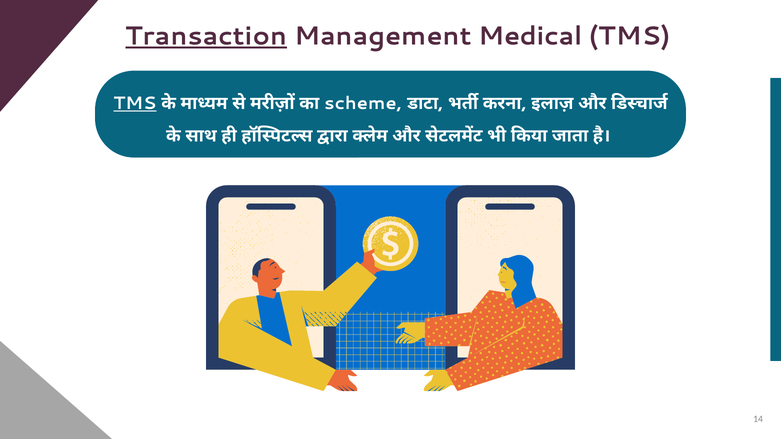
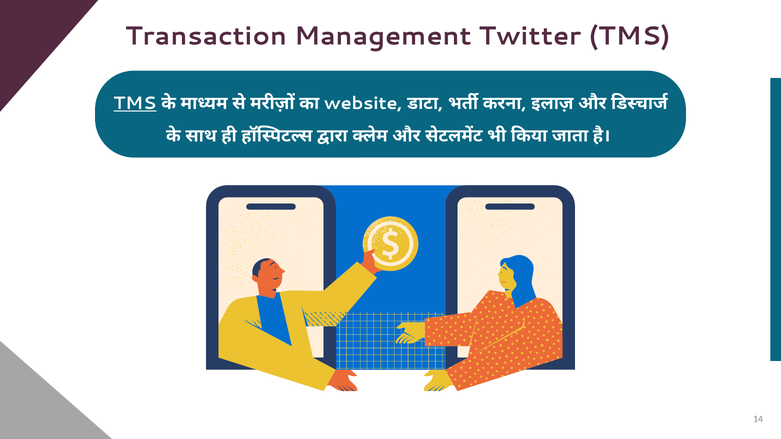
Transaction underline: present -> none
Medical: Medical -> Twitter
scheme: scheme -> website
